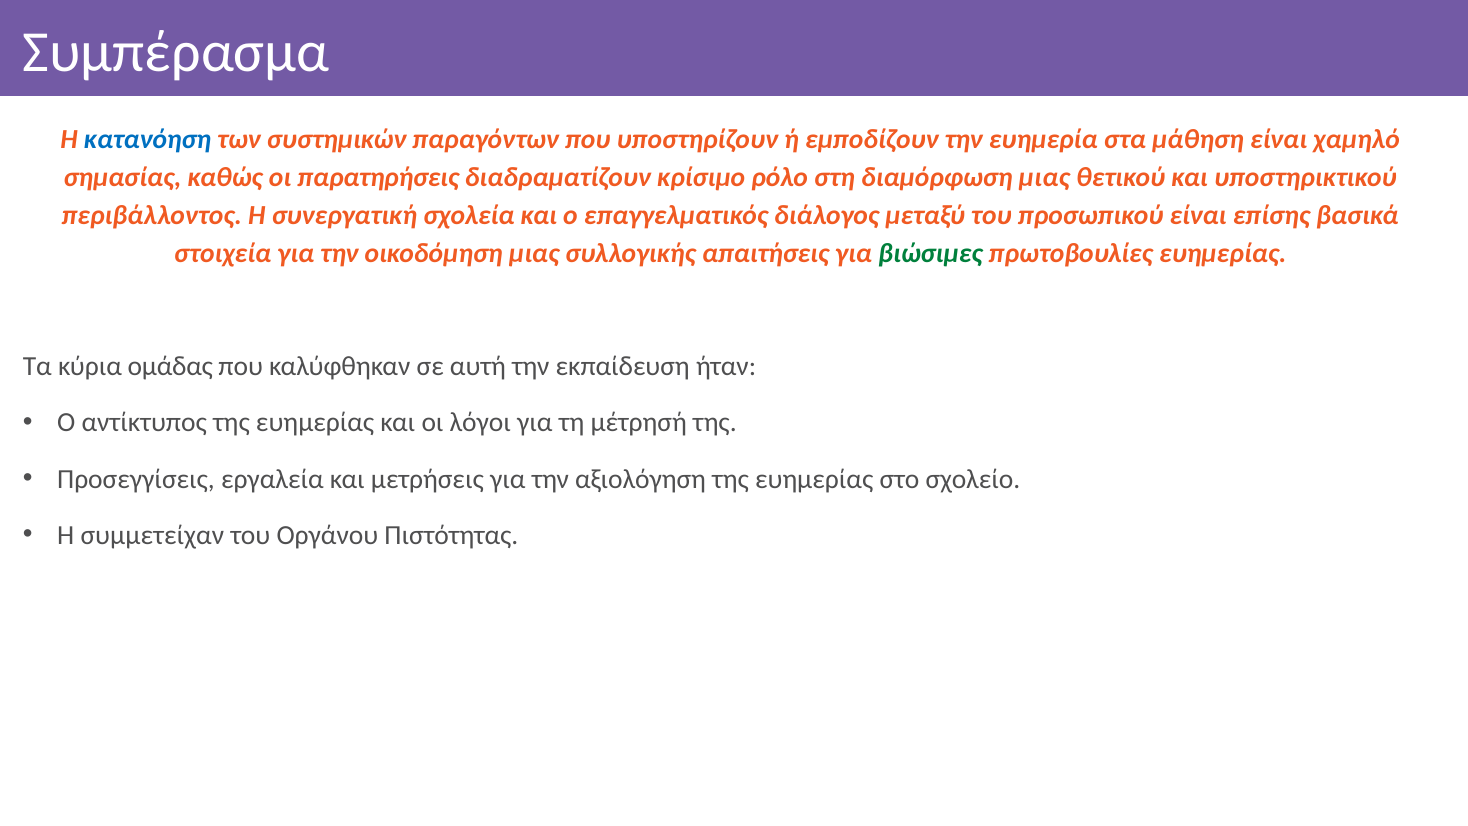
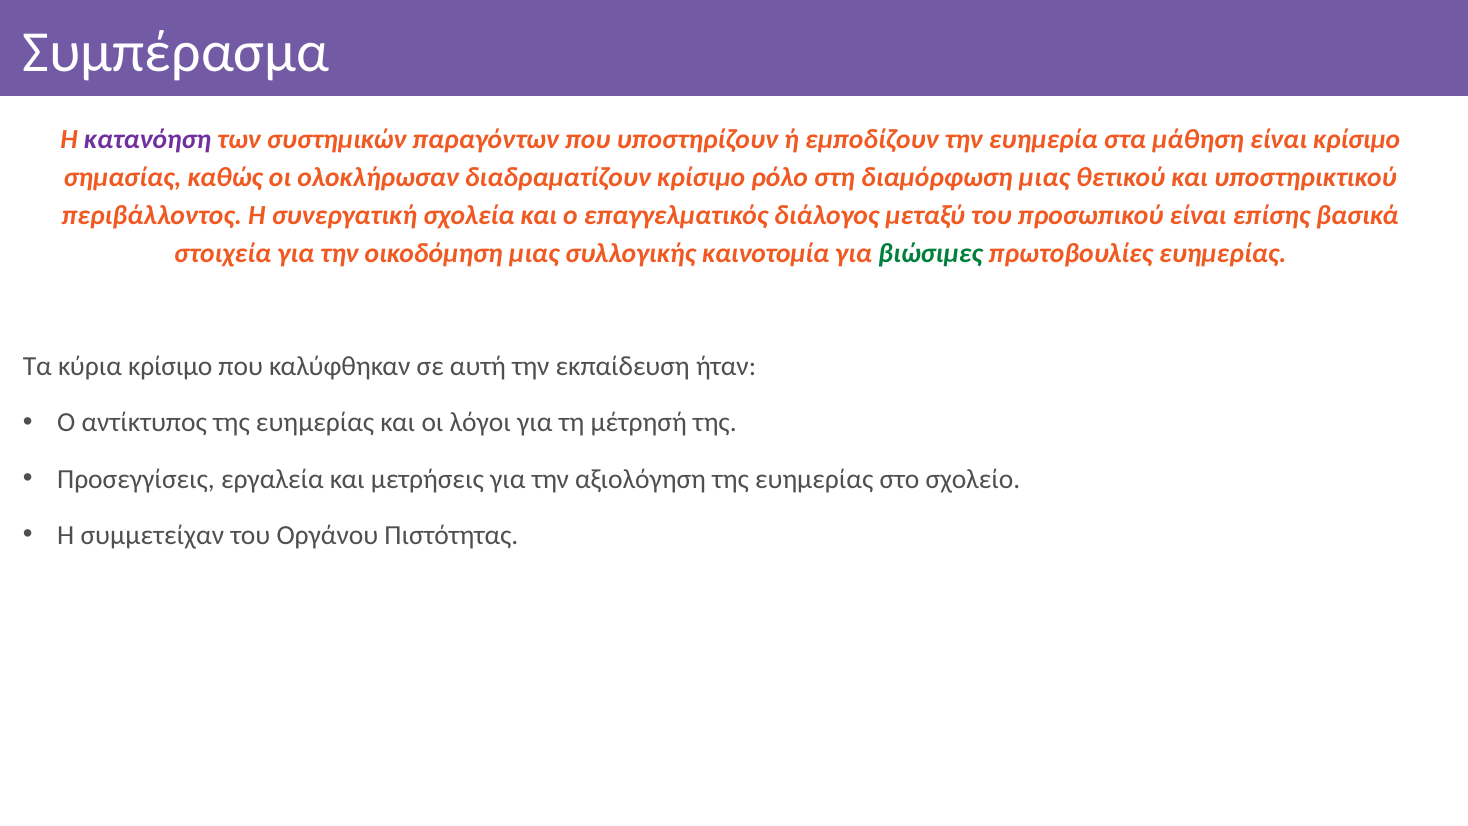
κατανόηση colour: blue -> purple
είναι χαμηλό: χαμηλό -> κρίσιμο
παρατηρήσεις: παρατηρήσεις -> ολοκλήρωσαν
απαιτήσεις: απαιτήσεις -> καινοτομία
κύρια ομάδας: ομάδας -> κρίσιμο
